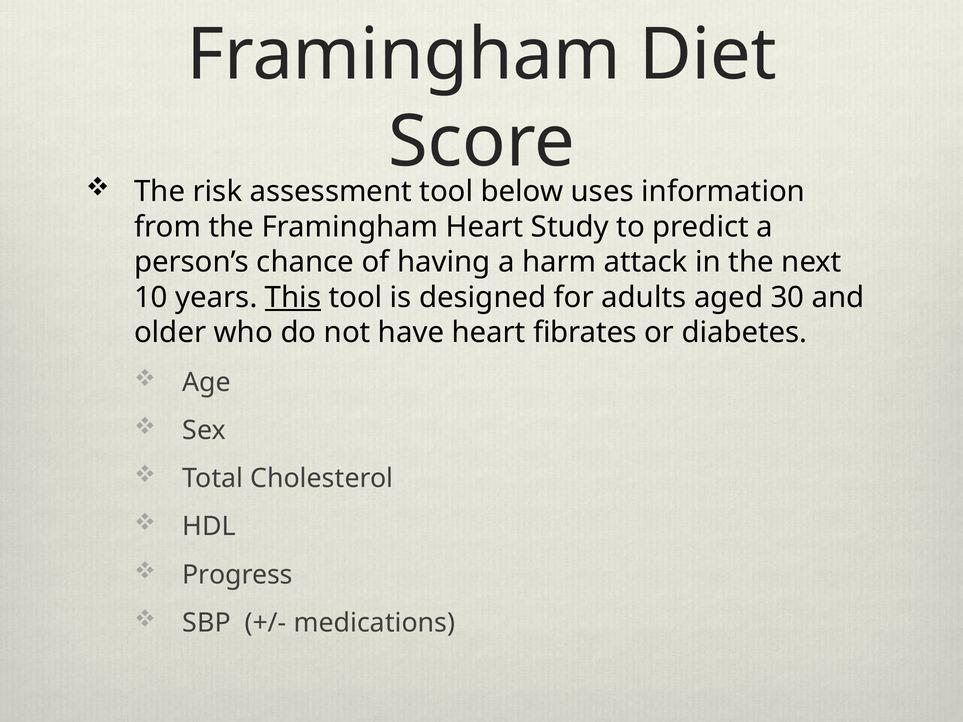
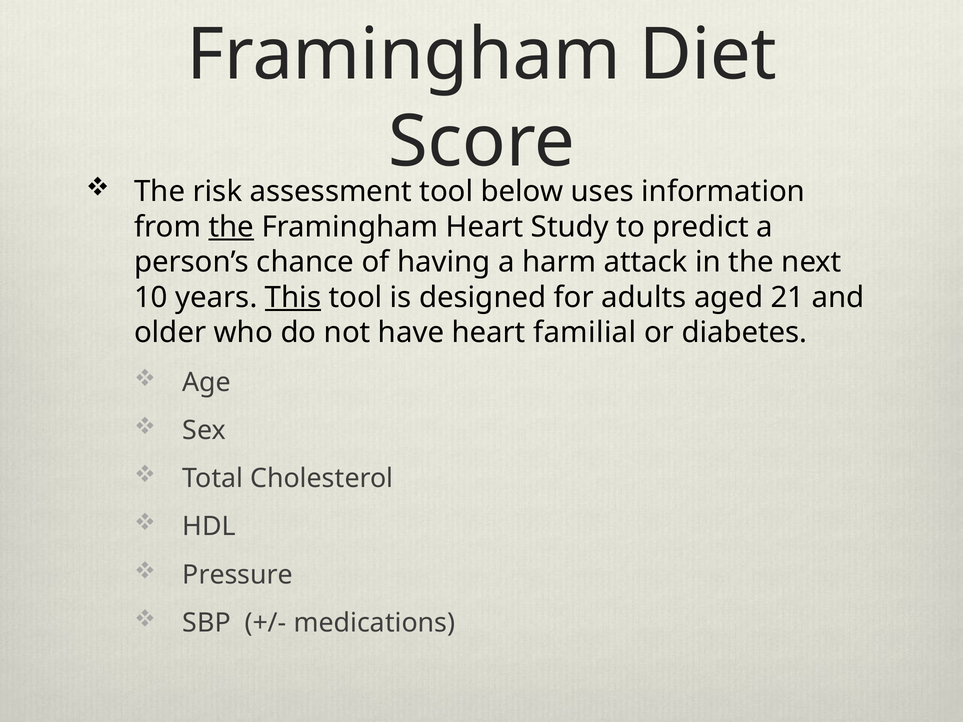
the at (231, 227) underline: none -> present
30: 30 -> 21
fibrates: fibrates -> familial
Progress: Progress -> Pressure
